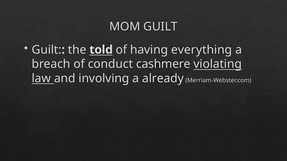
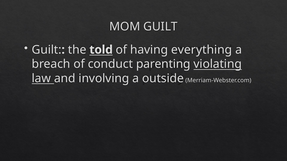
cashmere: cashmere -> parenting
already: already -> outside
